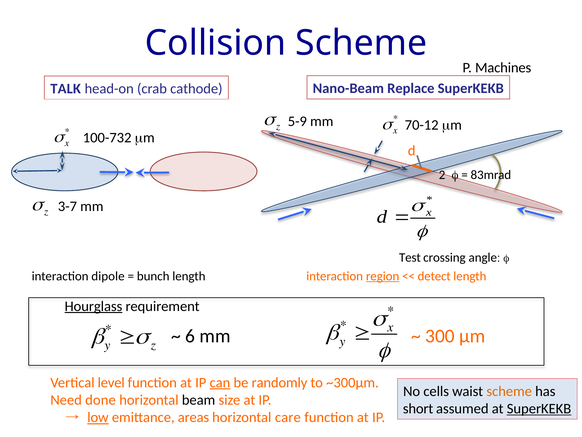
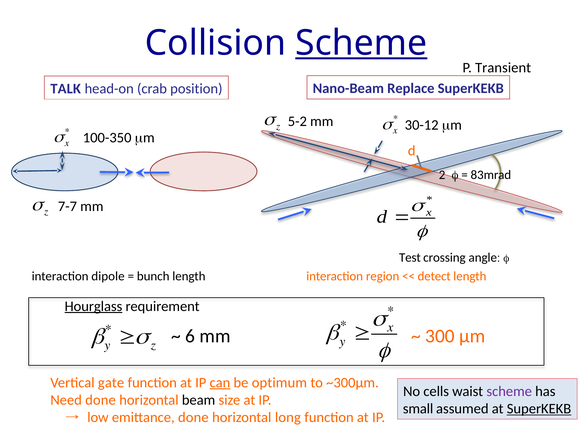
Scheme at (361, 43) underline: none -> present
Machines: Machines -> Transient
cathode: cathode -> position
5-9: 5-9 -> 5-2
70-12: 70-12 -> 30-12
100-732: 100-732 -> 100-350
3-7: 3-7 -> 7-7
region underline: present -> none
level: level -> gate
randomly: randomly -> optimum
scheme at (509, 391) colour: orange -> purple
short: short -> small
low underline: present -> none
emittance areas: areas -> done
care: care -> long
